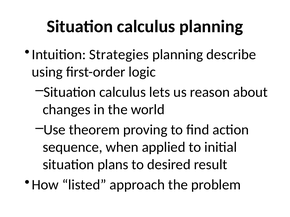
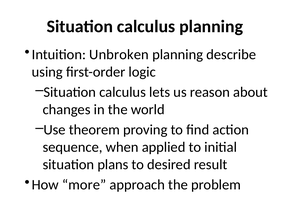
Strategies: Strategies -> Unbroken
listed: listed -> more
